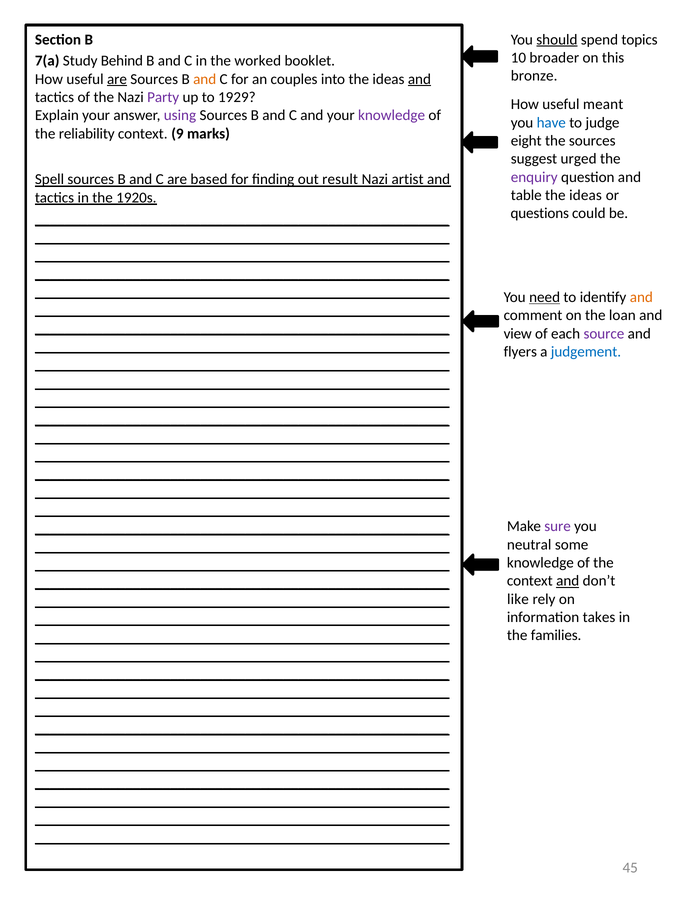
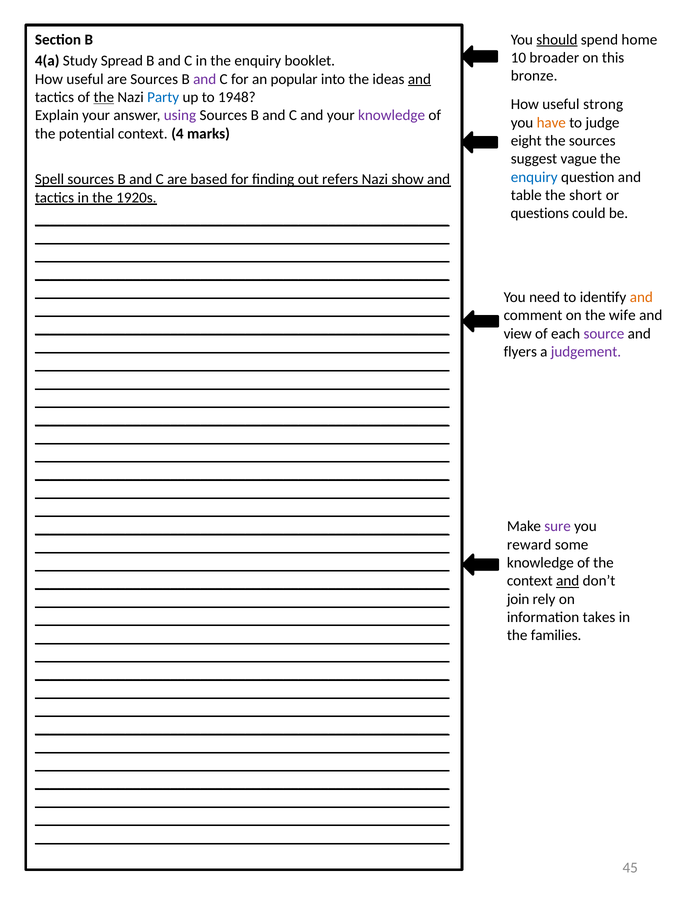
topics: topics -> home
7(a: 7(a -> 4(a
Behind: Behind -> Spread
in the worked: worked -> enquiry
are at (117, 79) underline: present -> none
and at (205, 79) colour: orange -> purple
couples: couples -> popular
the at (104, 97) underline: none -> present
Party colour: purple -> blue
1929: 1929 -> 1948
meant: meant -> strong
have colour: blue -> orange
reliability: reliability -> potential
9: 9 -> 4
urged: urged -> vague
enquiry at (534, 177) colour: purple -> blue
result: result -> refers
artist: artist -> show
ideas at (586, 195): ideas -> short
need underline: present -> none
loan: loan -> wife
judgement colour: blue -> purple
neutral: neutral -> reward
like: like -> join
